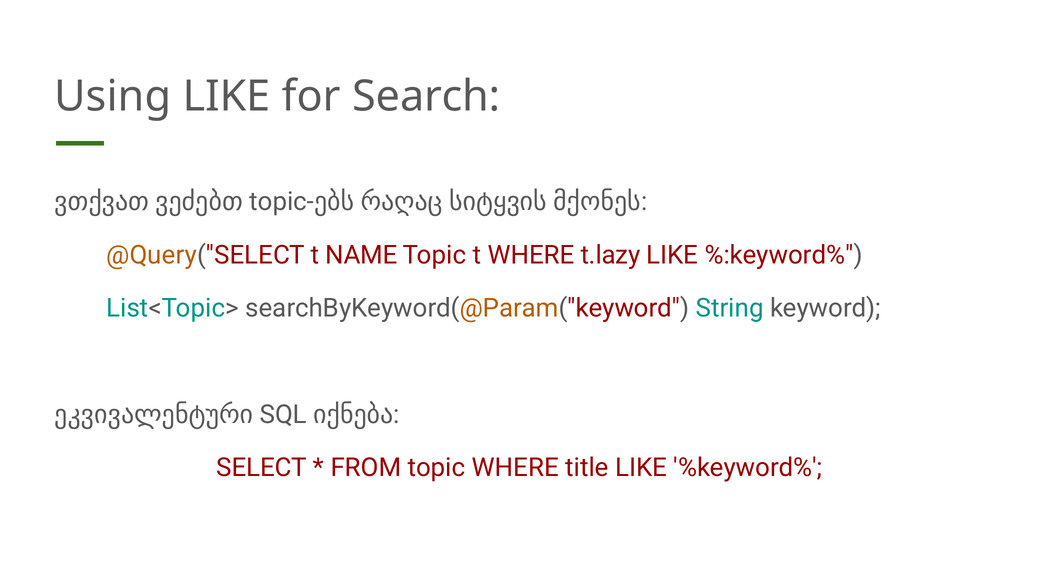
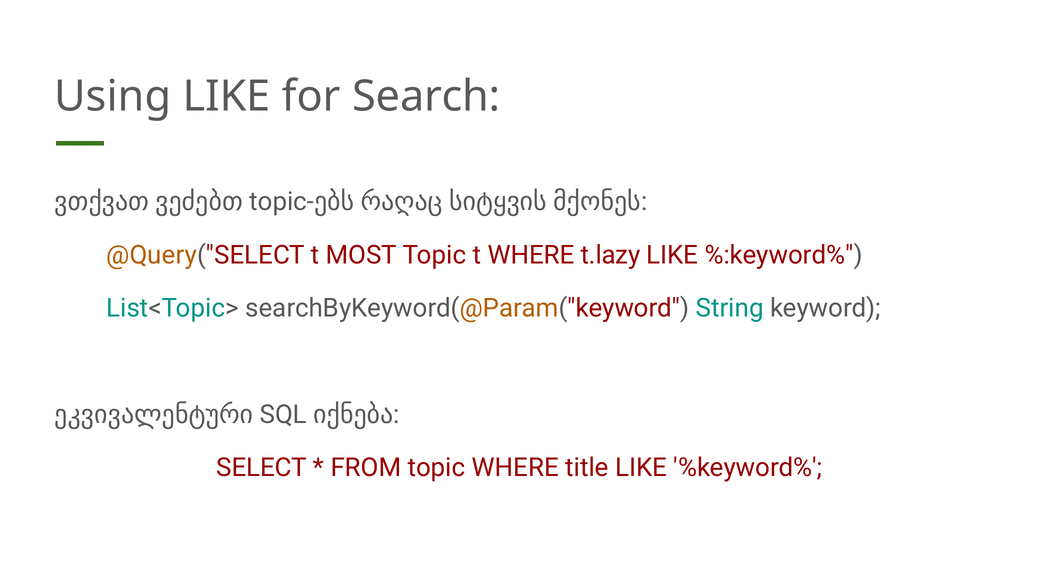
NAME: NAME -> MOST
